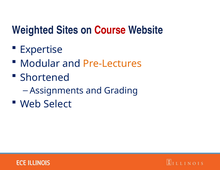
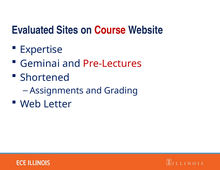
Weighted: Weighted -> Evaluated
Modular: Modular -> Geminai
Pre-Lectures colour: orange -> red
Select: Select -> Letter
